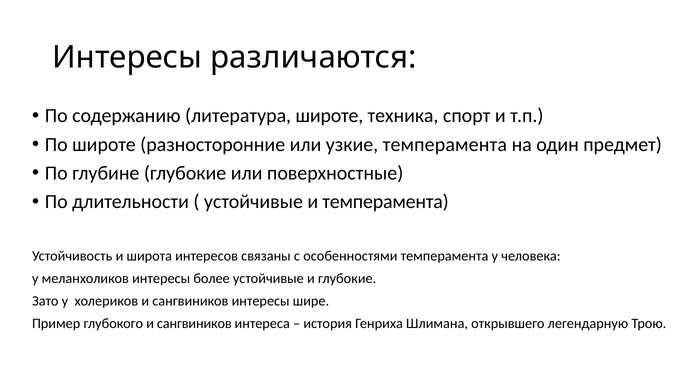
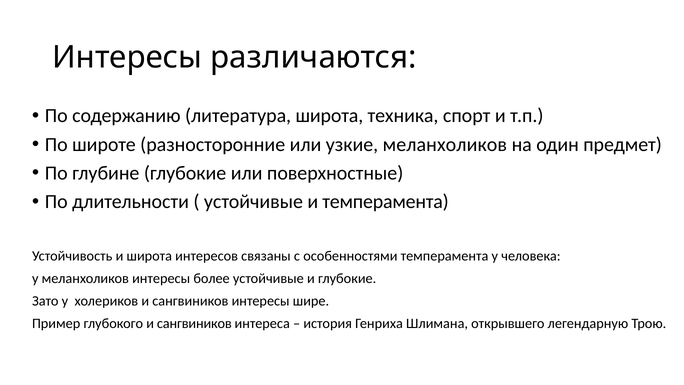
литература широте: широте -> широта
узкие темперамента: темперамента -> меланхоликов
